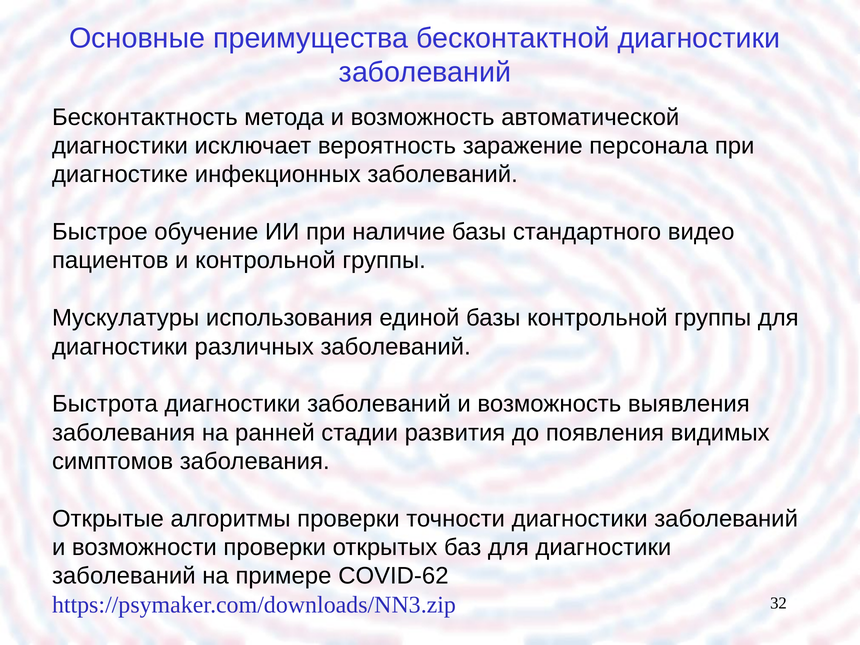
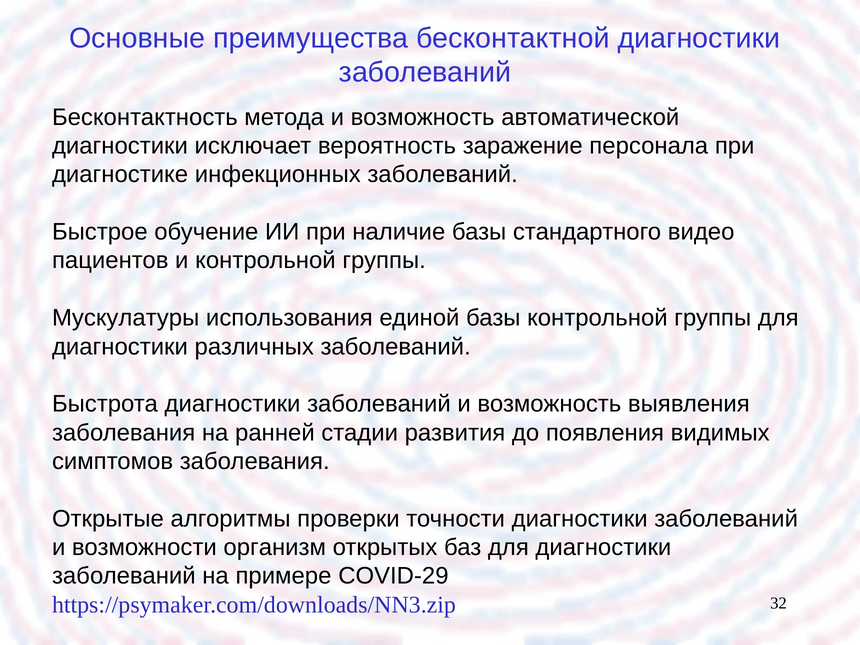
возможности проверки: проверки -> организм
COVID-62: COVID-62 -> COVID-29
